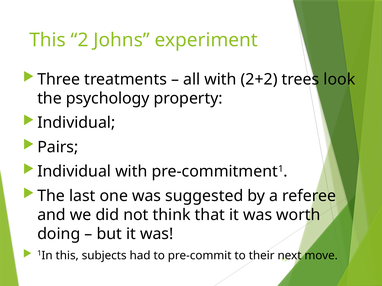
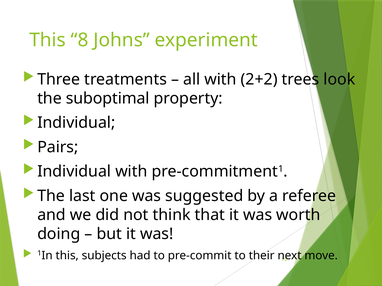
2: 2 -> 8
psychology: psychology -> suboptimal
